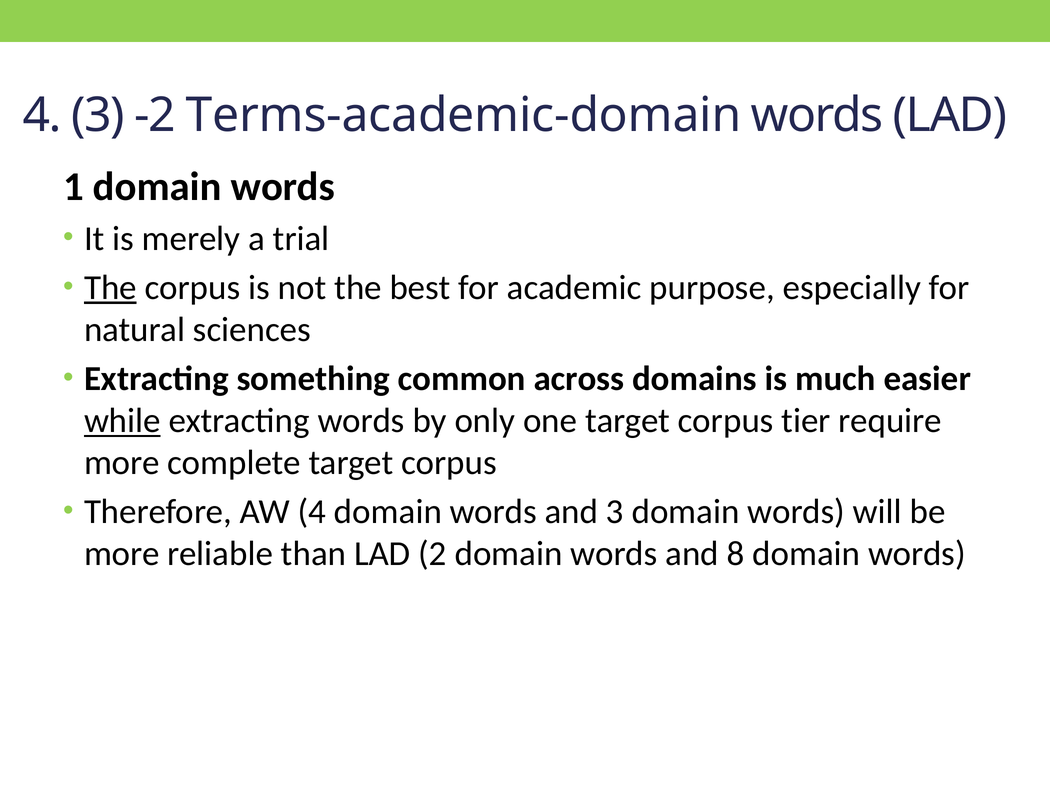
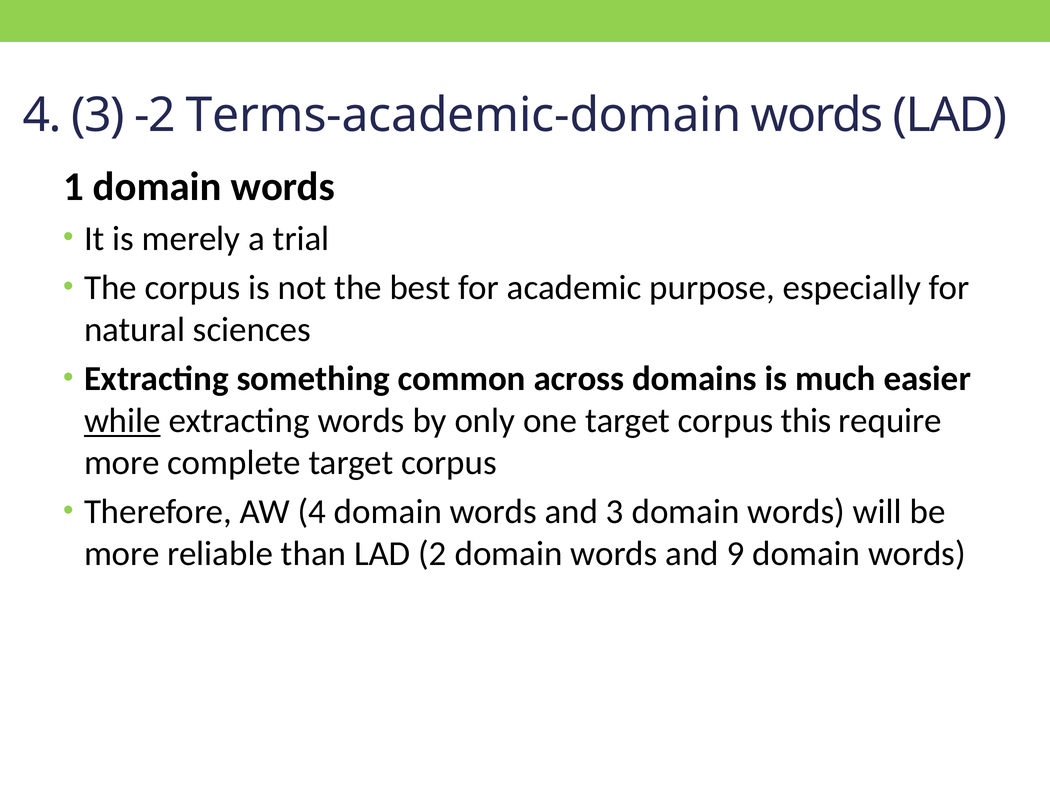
The at (110, 288) underline: present -> none
tier: tier -> this
8: 8 -> 9
